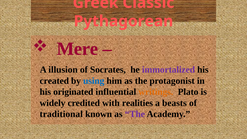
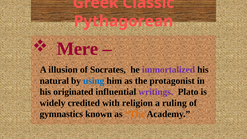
created: created -> natural
writings colour: orange -> purple
realities: realities -> religion
beasts: beasts -> ruling
traditional: traditional -> gymnastics
The at (135, 114) colour: purple -> orange
